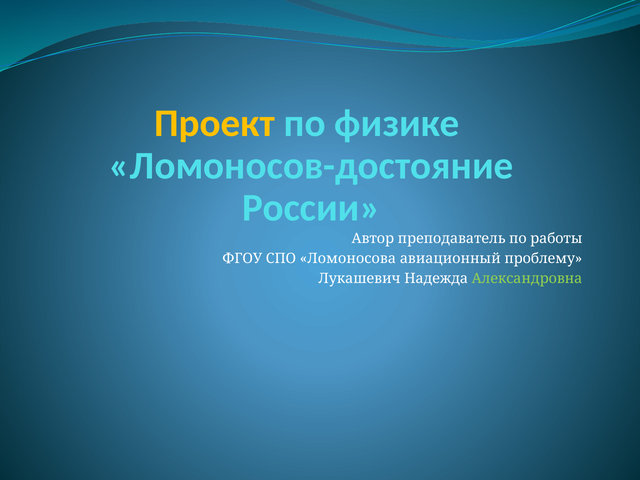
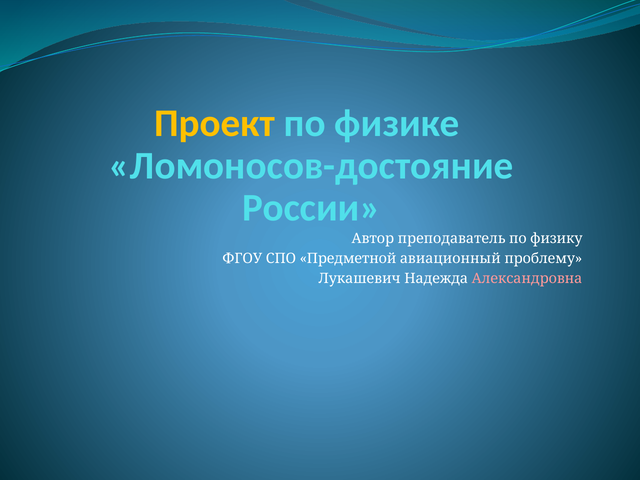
работы: работы -> физику
Ломоносова: Ломоносова -> Предметной
Александровна colour: light green -> pink
